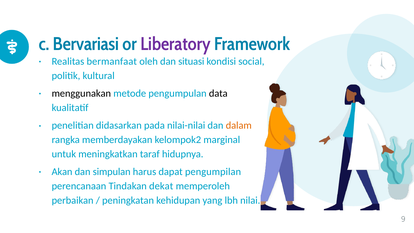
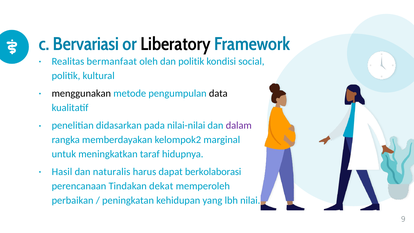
Liberatory colour: purple -> black
dan situasi: situasi -> politik
dalam colour: orange -> purple
Akan: Akan -> Hasil
simpulan: simpulan -> naturalis
pengumpilan: pengumpilan -> berkolaborasi
